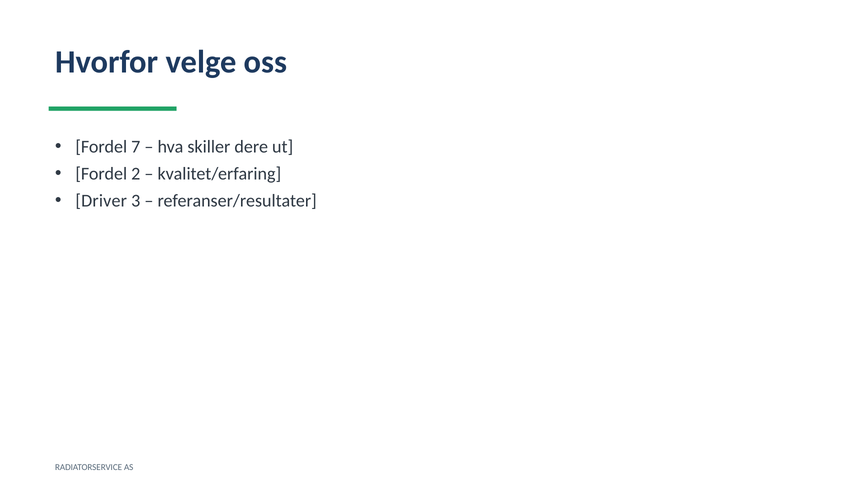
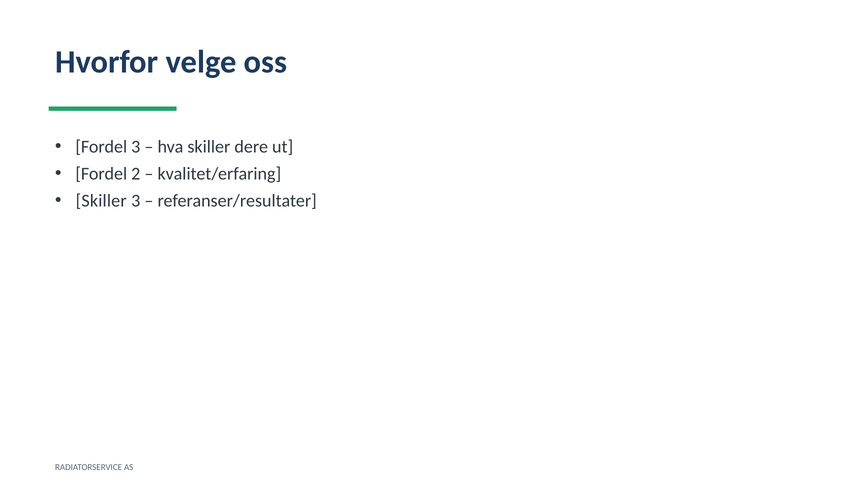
Fordel 7: 7 -> 3
Driver at (101, 201): Driver -> Skiller
